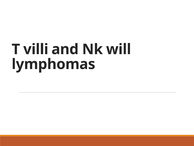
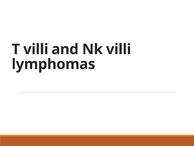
Nk will: will -> villi
